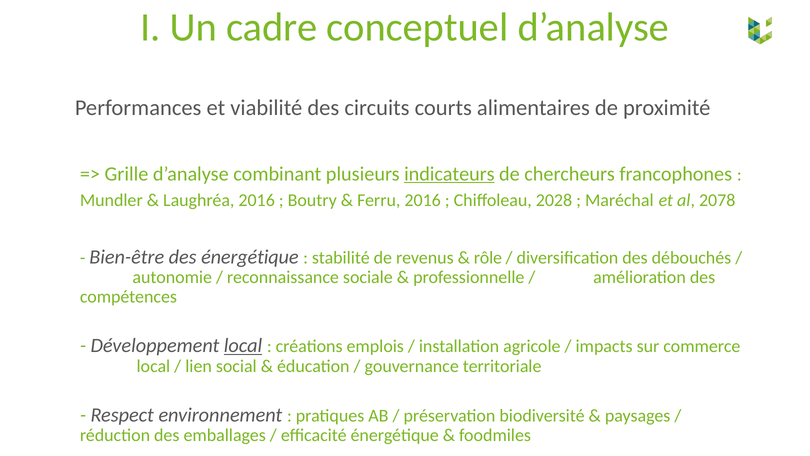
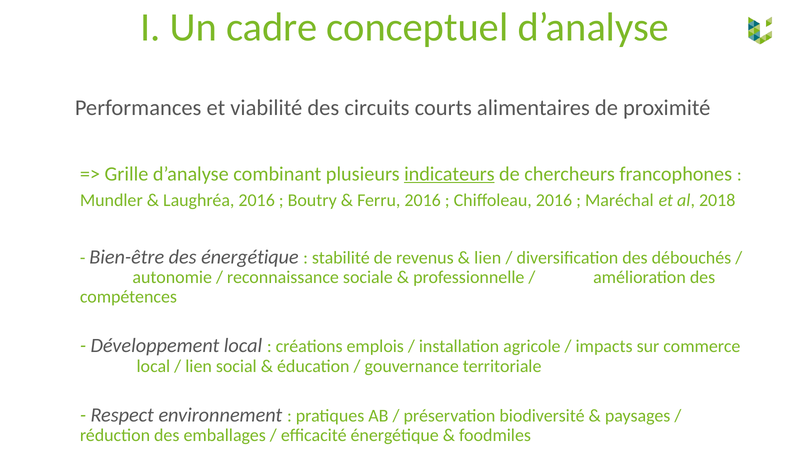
Chiffoleau 2028: 2028 -> 2016
2078: 2078 -> 2018
rôle at (488, 258): rôle -> lien
local at (243, 346) underline: present -> none
